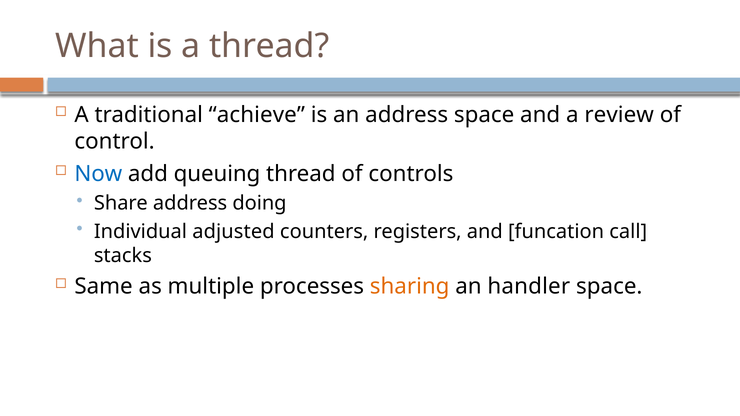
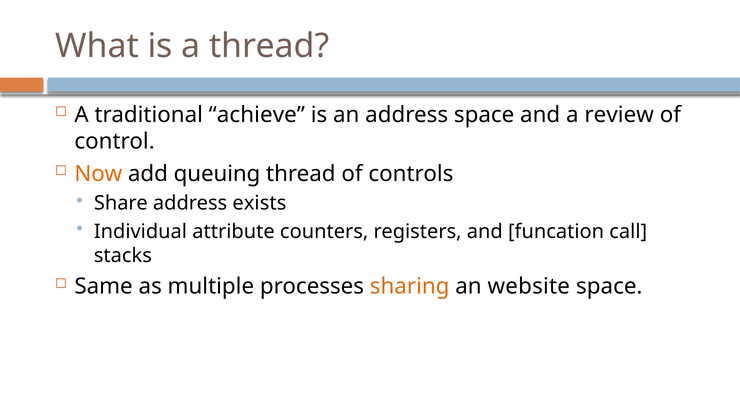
Now colour: blue -> orange
doing: doing -> exists
adjusted: adjusted -> attribute
handler: handler -> website
